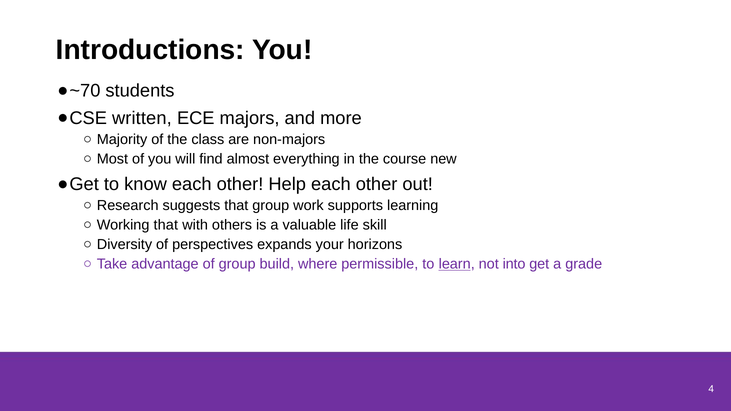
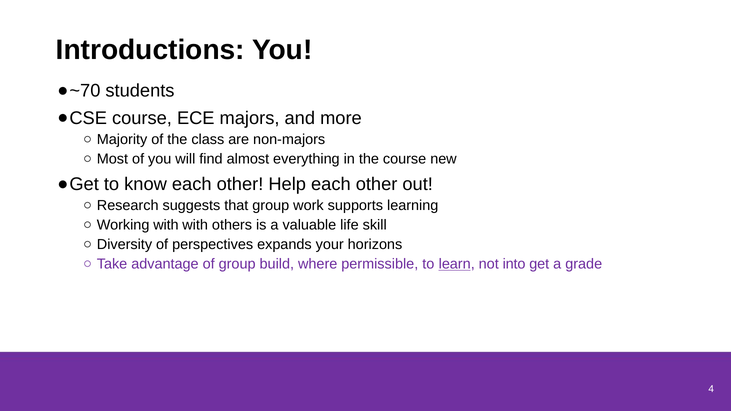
written at (142, 118): written -> course
Working that: that -> with
